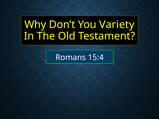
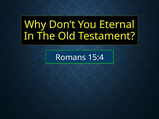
Variety: Variety -> Eternal
